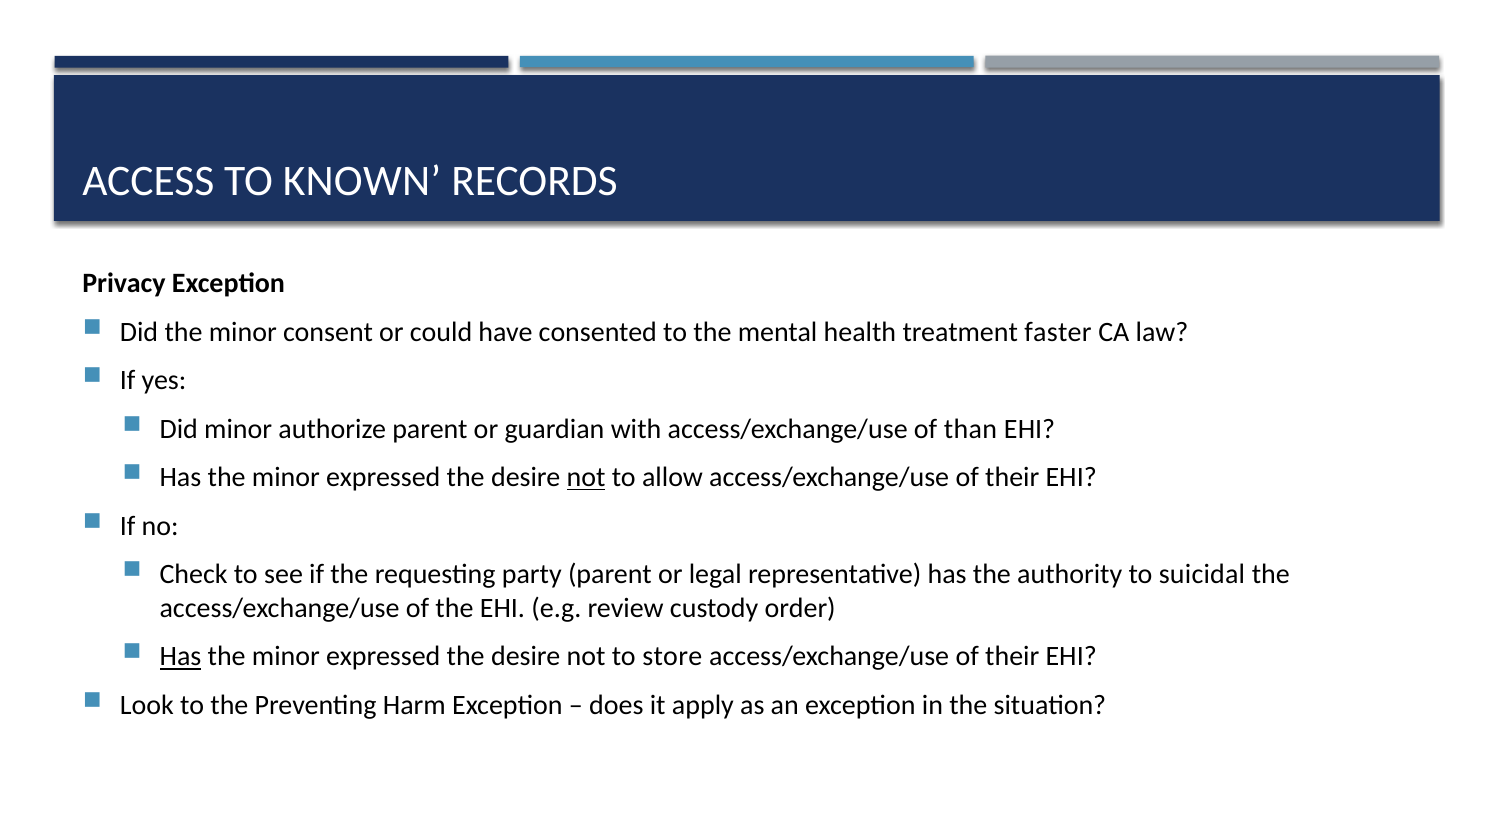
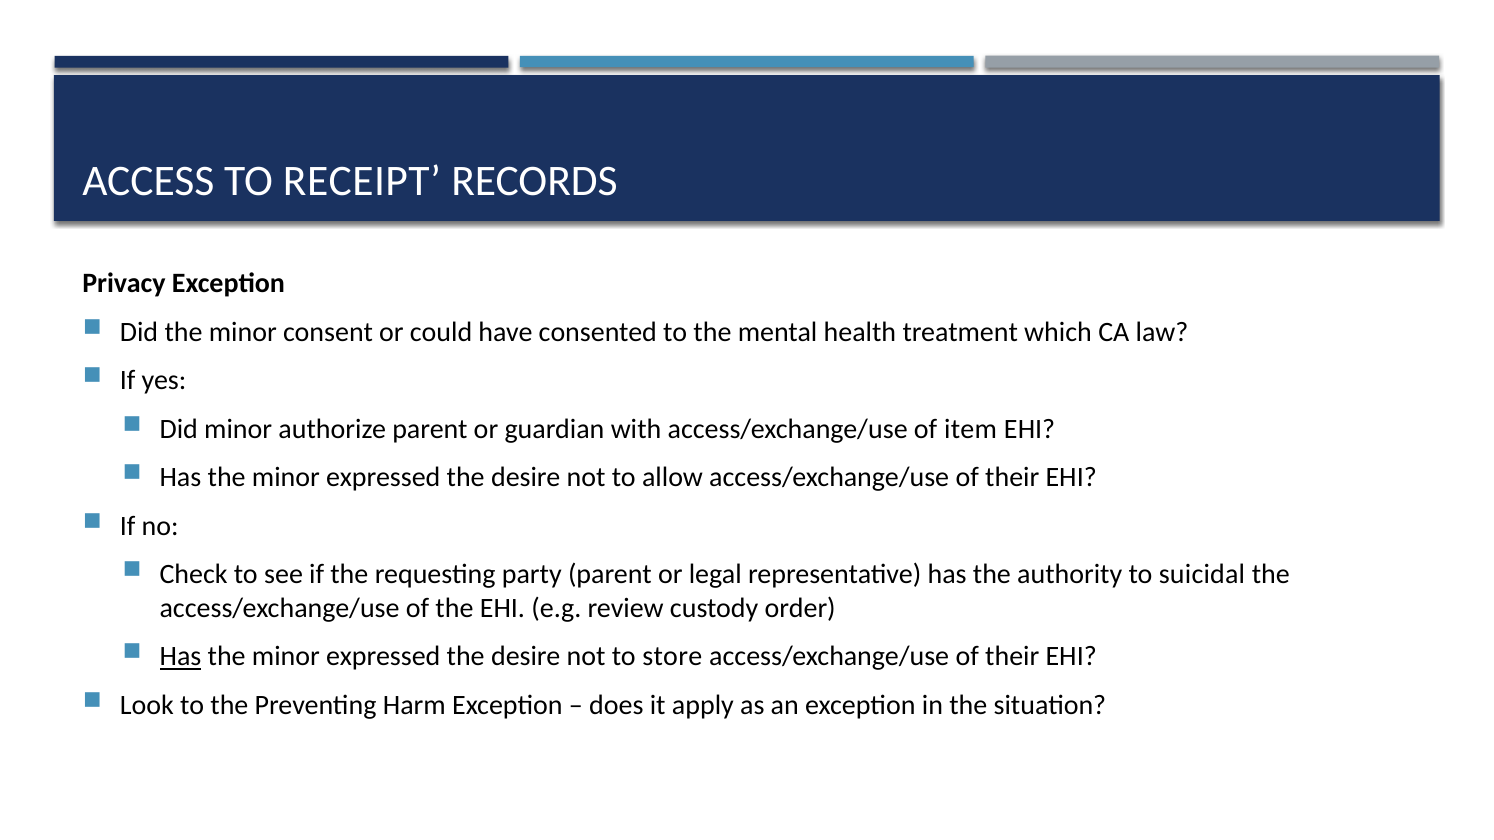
KNOWN: KNOWN -> RECEIPT
faster: faster -> which
than: than -> item
not at (586, 478) underline: present -> none
